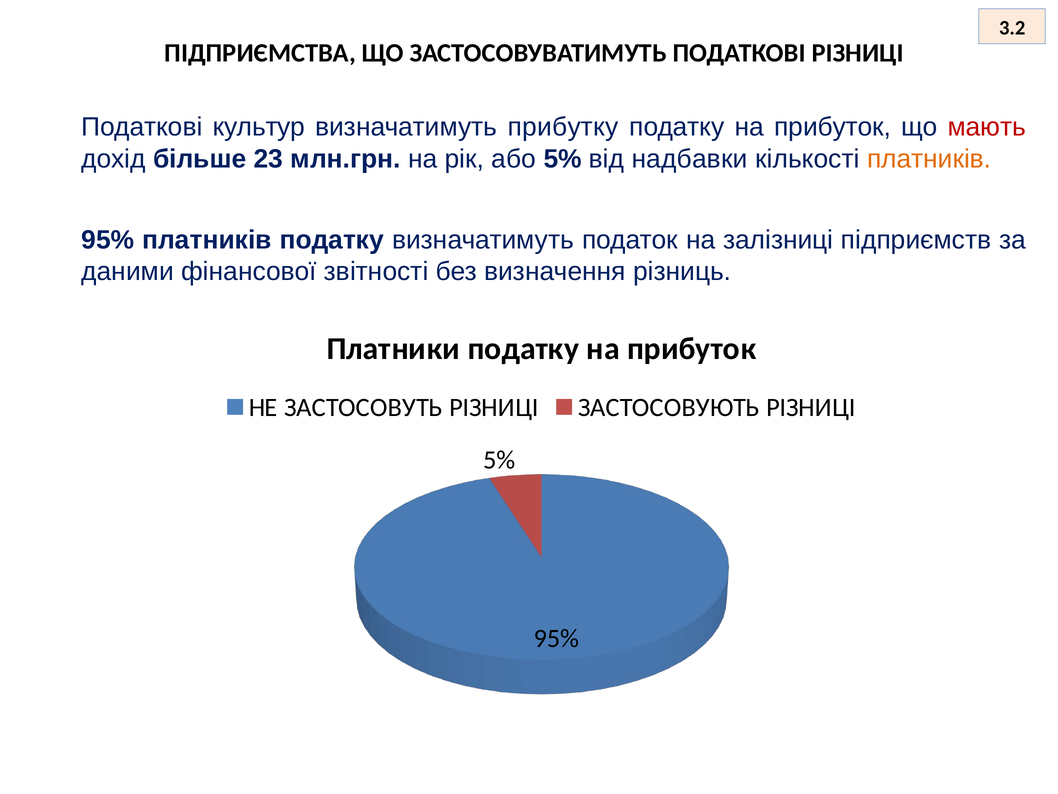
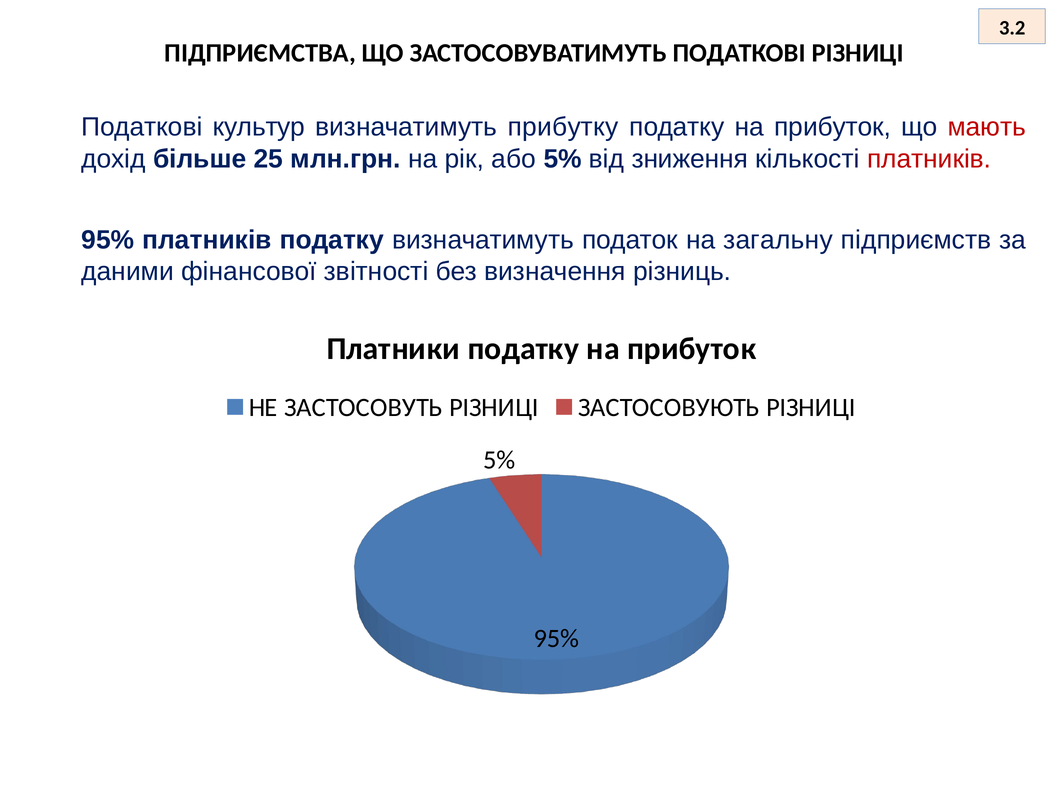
23: 23 -> 25
надбавки: надбавки -> зниження
платників at (929, 159) colour: orange -> red
залізниці: залізниці -> загальну
